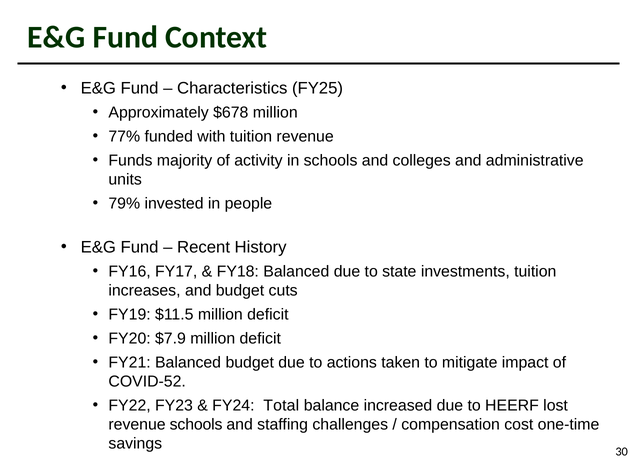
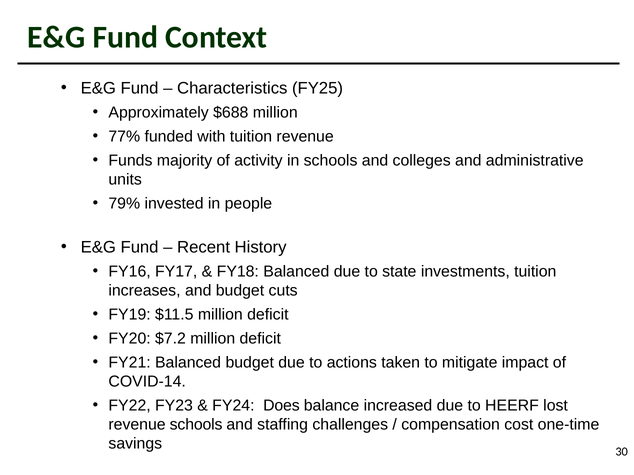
$678: $678 -> $688
$7.9: $7.9 -> $7.2
COVID-52: COVID-52 -> COVID-14
Total: Total -> Does
